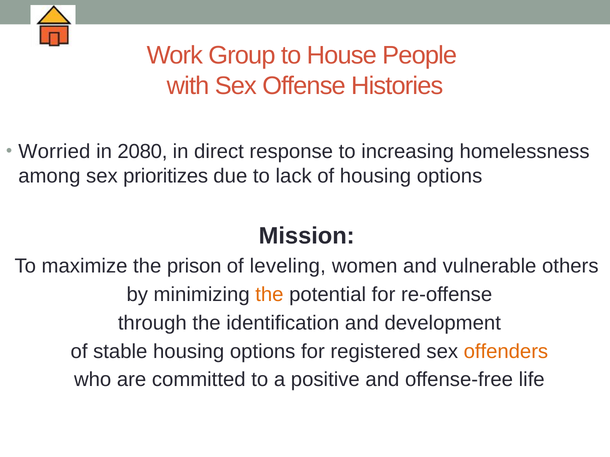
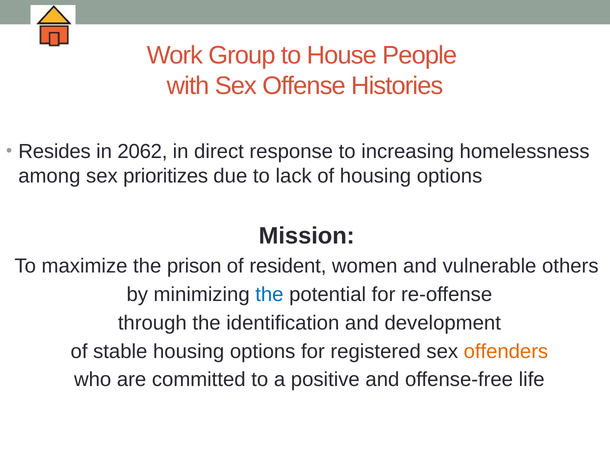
Worried: Worried -> Resides
2080: 2080 -> 2062
leveling: leveling -> resident
the at (269, 295) colour: orange -> blue
